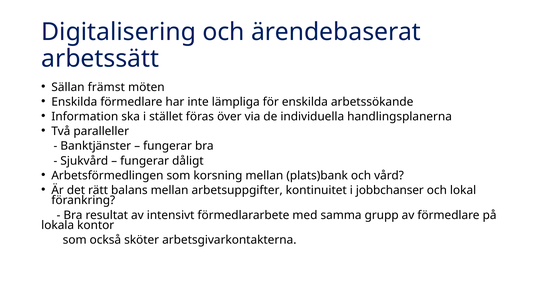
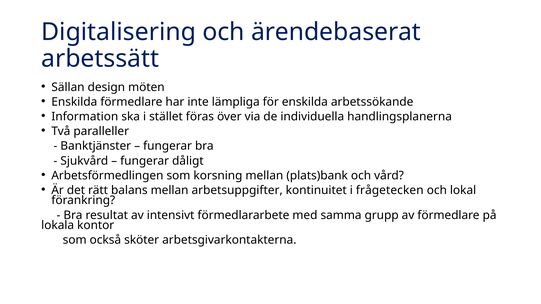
främst: främst -> design
jobbchanser: jobbchanser -> frågetecken
